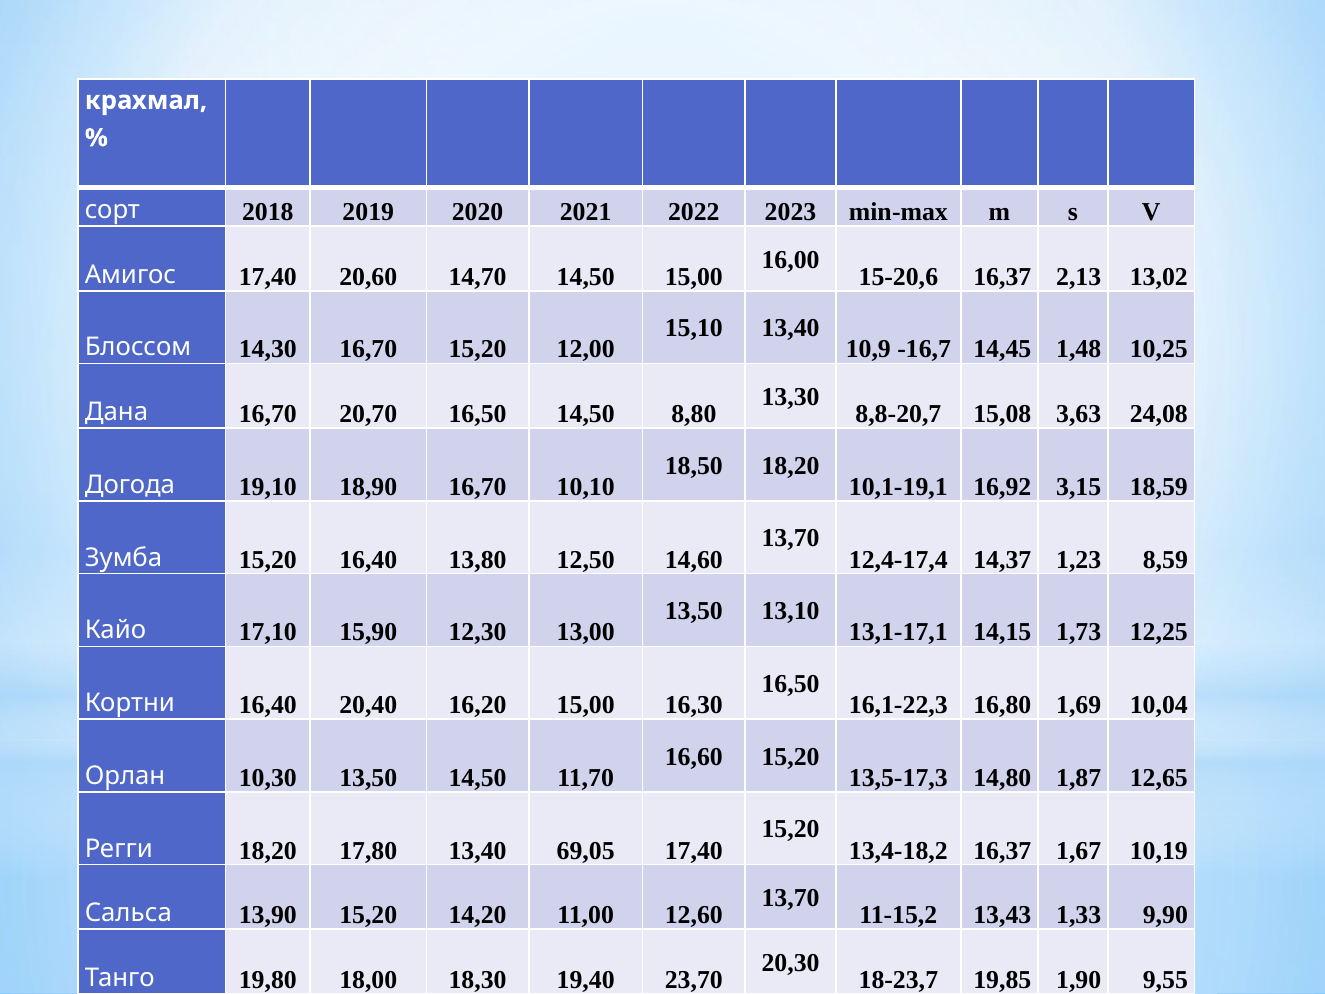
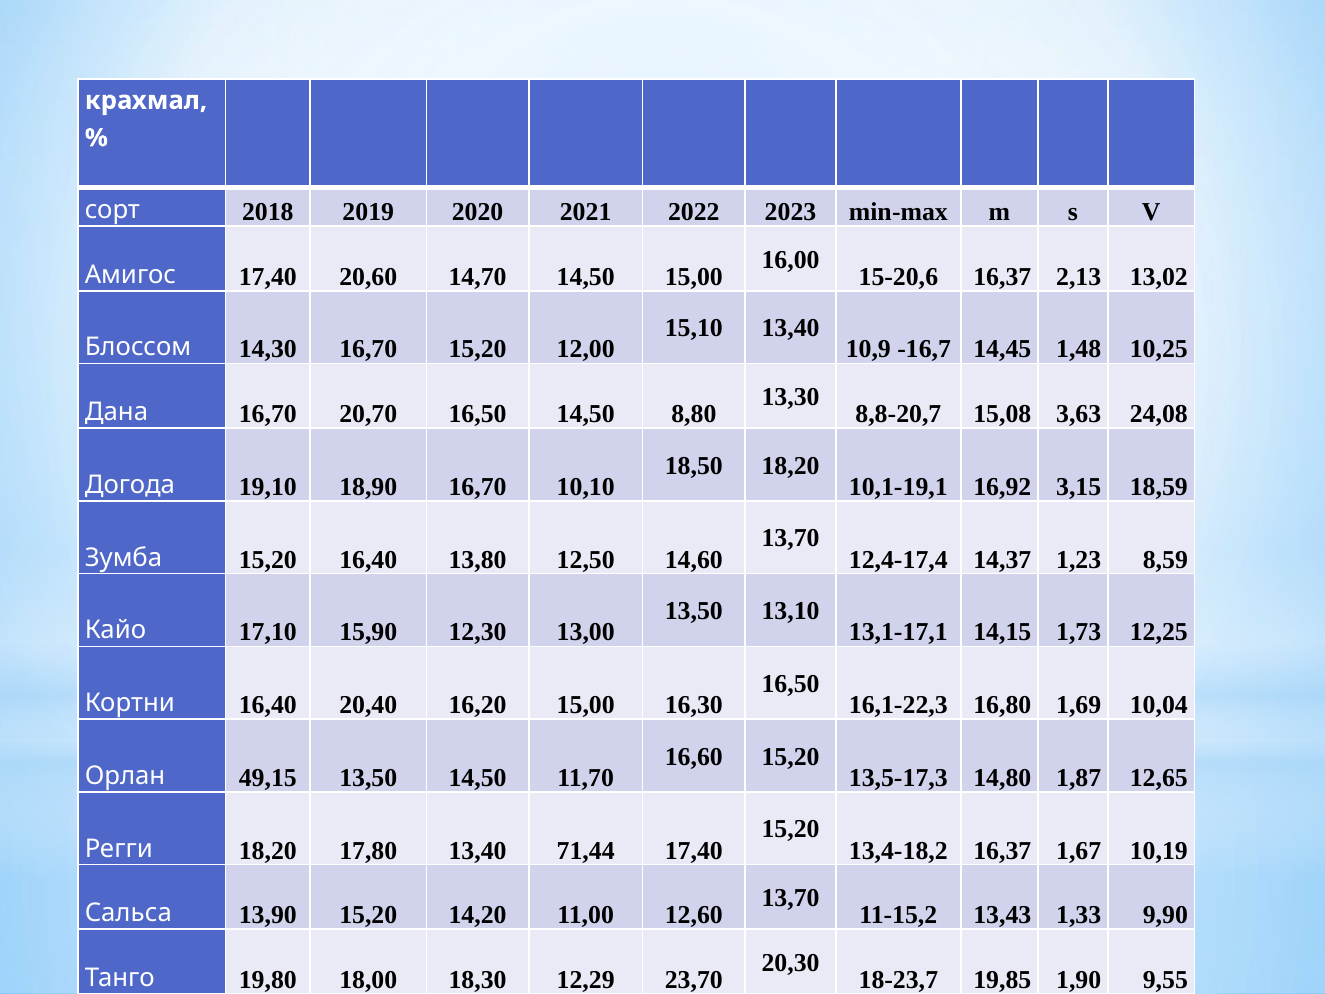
10,30: 10,30 -> 49,15
69,05: 69,05 -> 71,44
19,40: 19,40 -> 12,29
